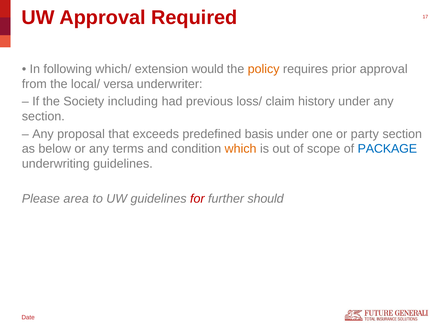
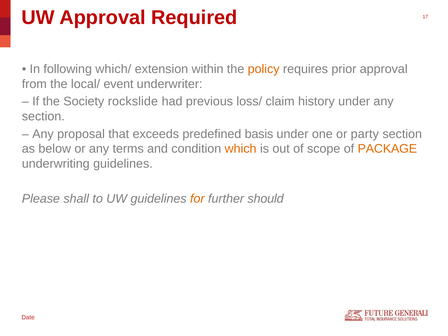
would: would -> within
versa: versa -> event
including: including -> rockslide
PACKAGE colour: blue -> orange
area: area -> shall
for colour: red -> orange
